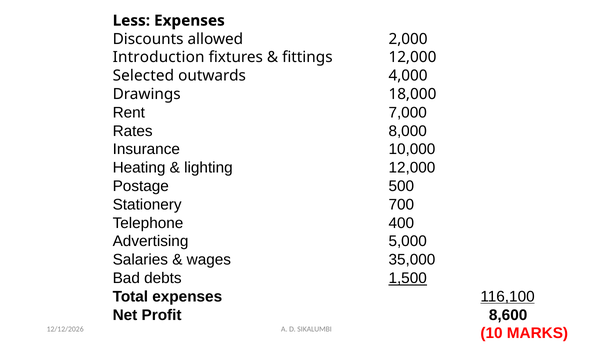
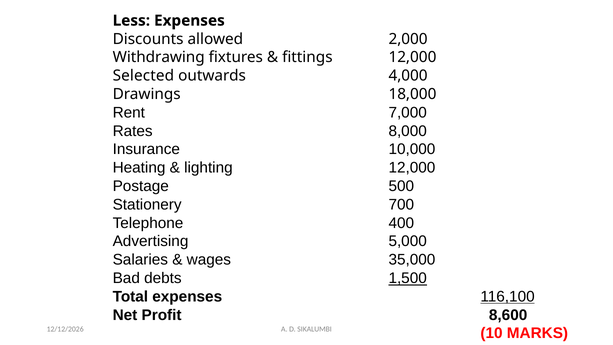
Introduction: Introduction -> Withdrawing
